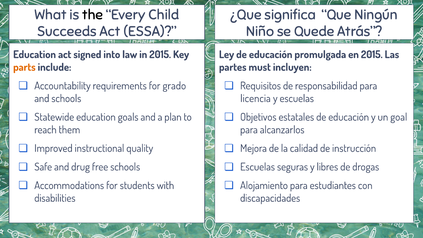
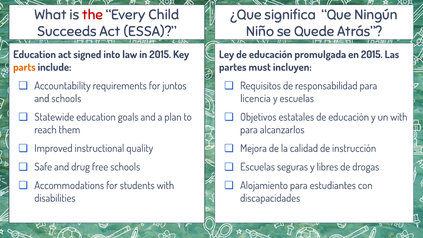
the colour: black -> red
grado: grado -> juntos
un goal: goal -> with
